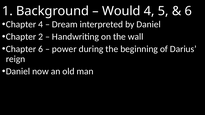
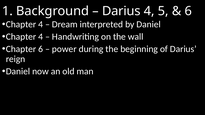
Would at (121, 11): Would -> Darius
2 at (41, 37): 2 -> 4
